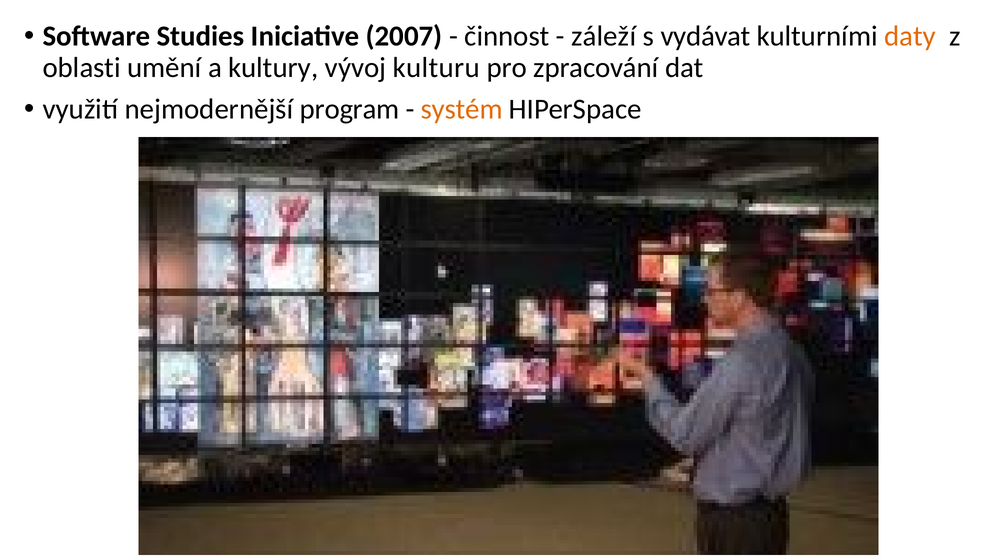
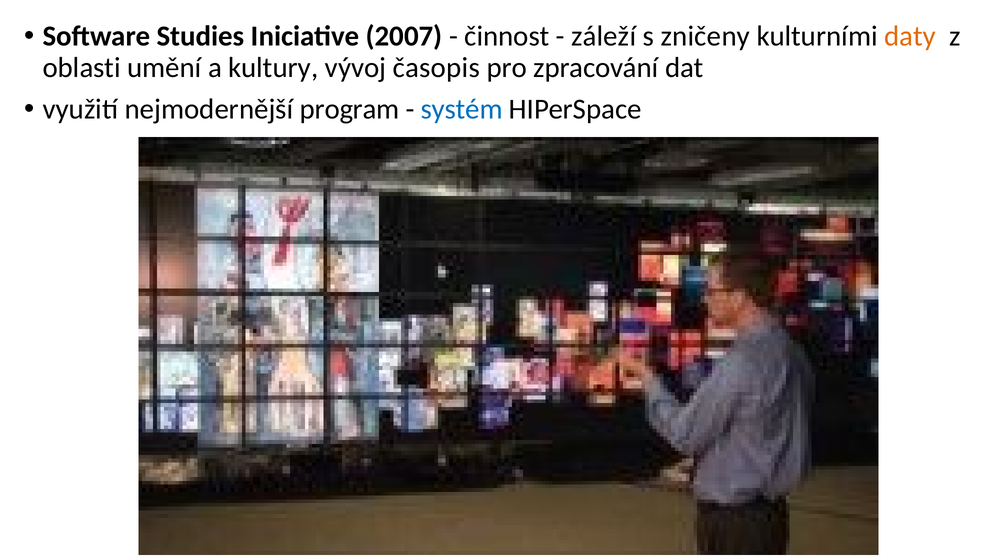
vydávat: vydávat -> zničeny
kulturu: kulturu -> časopis
systém colour: orange -> blue
